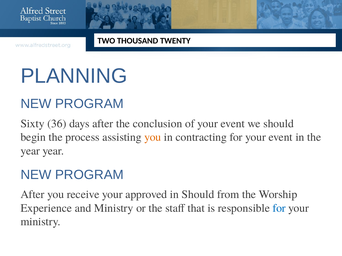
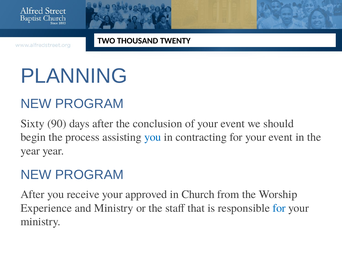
36: 36 -> 90
you at (153, 137) colour: orange -> blue
in Should: Should -> Church
